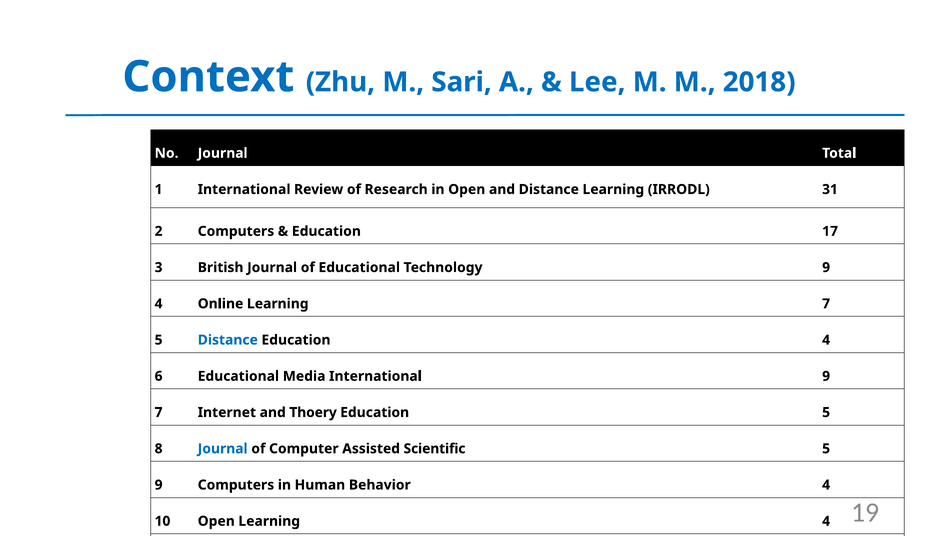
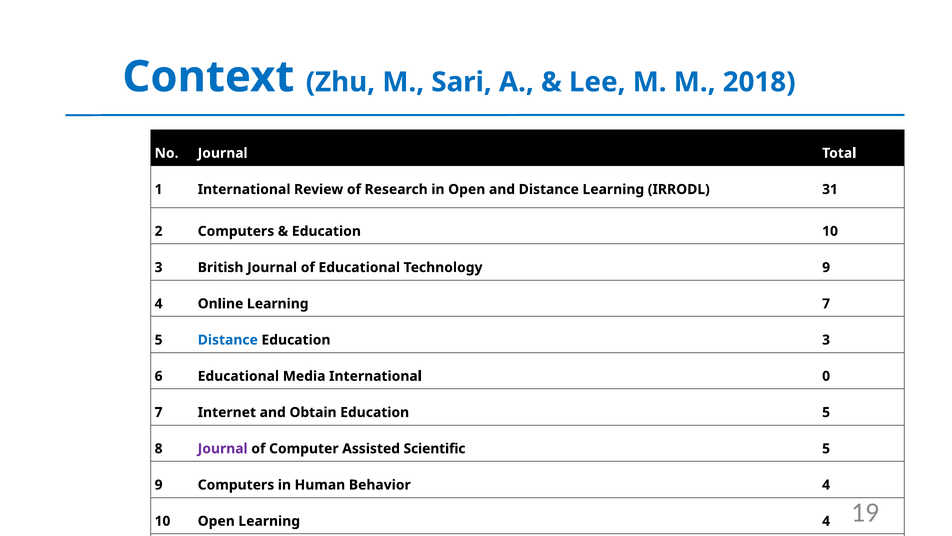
Education 17: 17 -> 10
Education 4: 4 -> 3
International 9: 9 -> 0
Thoery: Thoery -> Obtain
Journal at (223, 448) colour: blue -> purple
